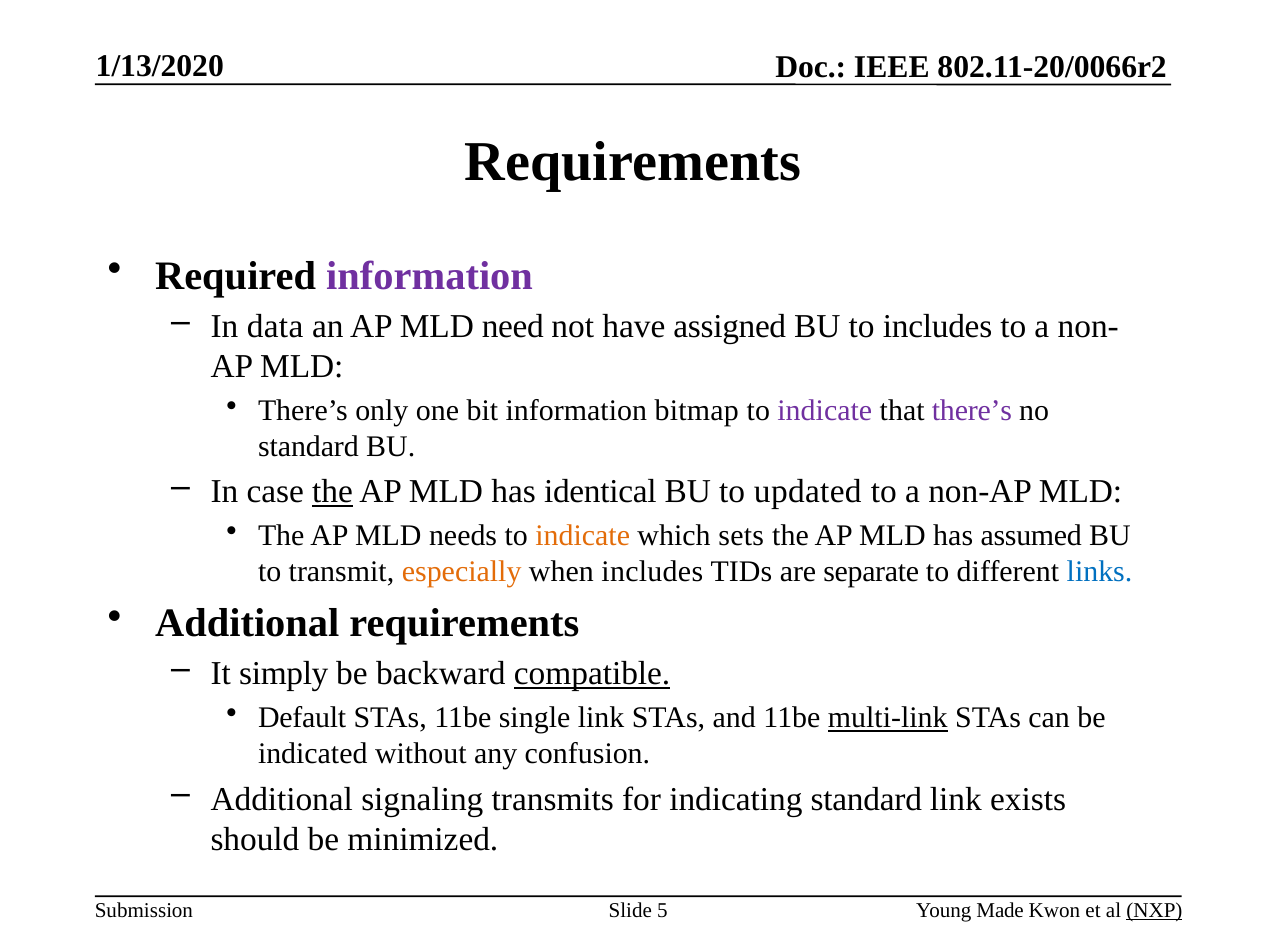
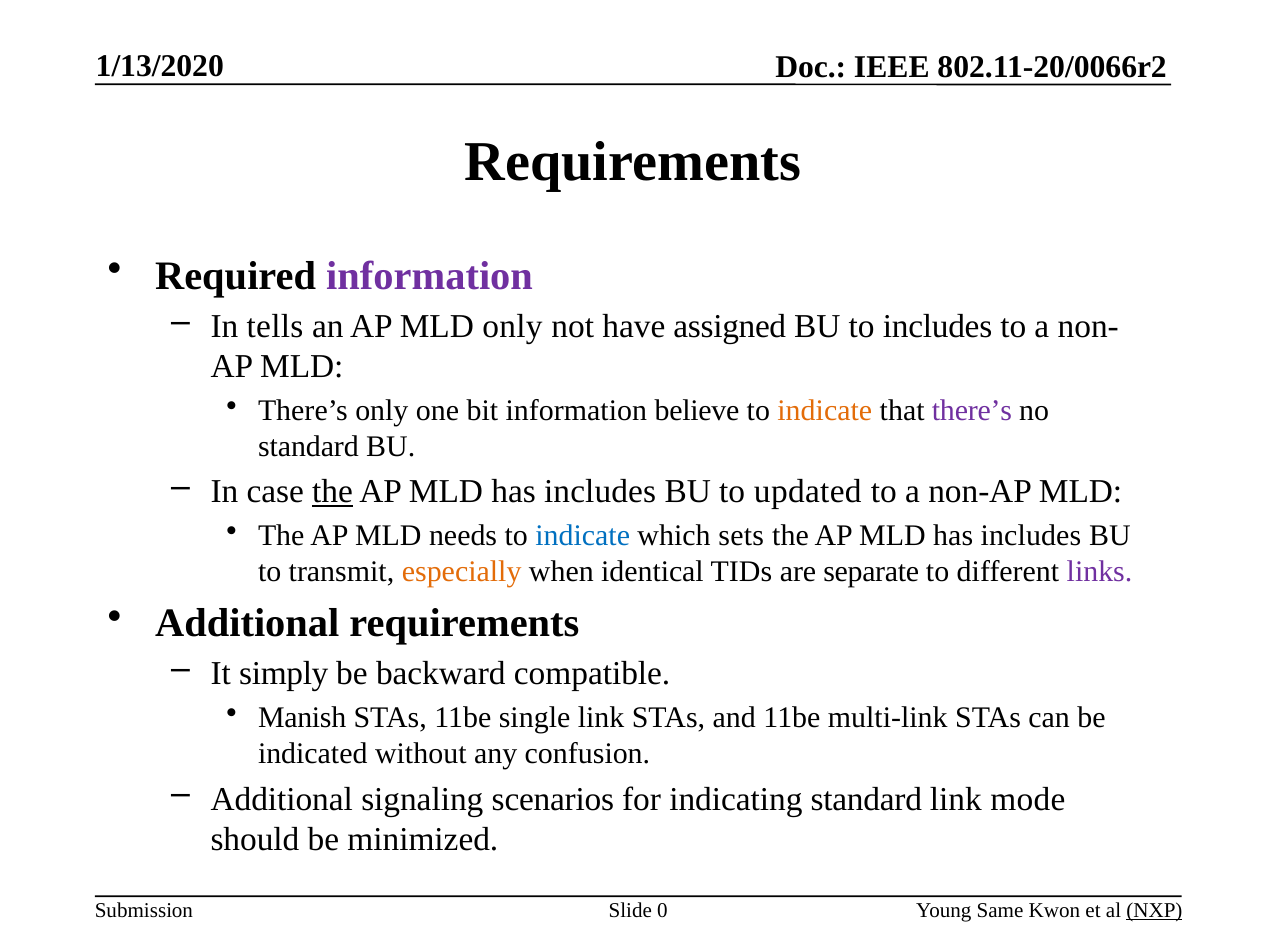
data: data -> tells
MLD need: need -> only
bitmap: bitmap -> believe
indicate at (825, 411) colour: purple -> orange
identical at (600, 492): identical -> includes
indicate at (583, 536) colour: orange -> blue
assumed at (1031, 536): assumed -> includes
when includes: includes -> identical
links colour: blue -> purple
compatible underline: present -> none
Default: Default -> Manish
multi-link underline: present -> none
transmits: transmits -> scenarios
exists: exists -> mode
5: 5 -> 0
Made: Made -> Same
